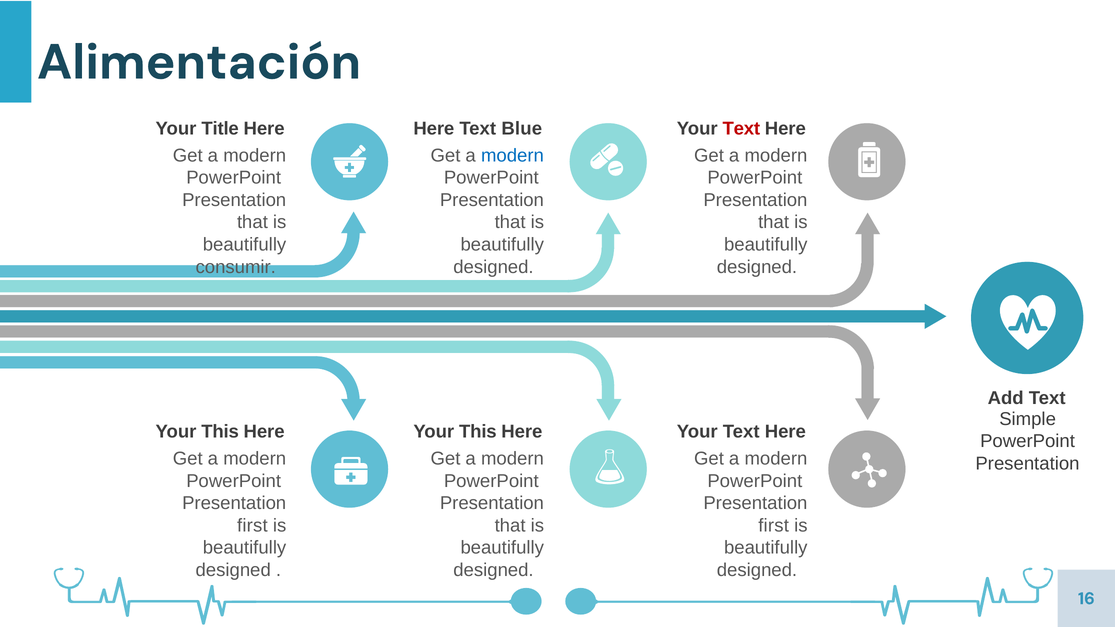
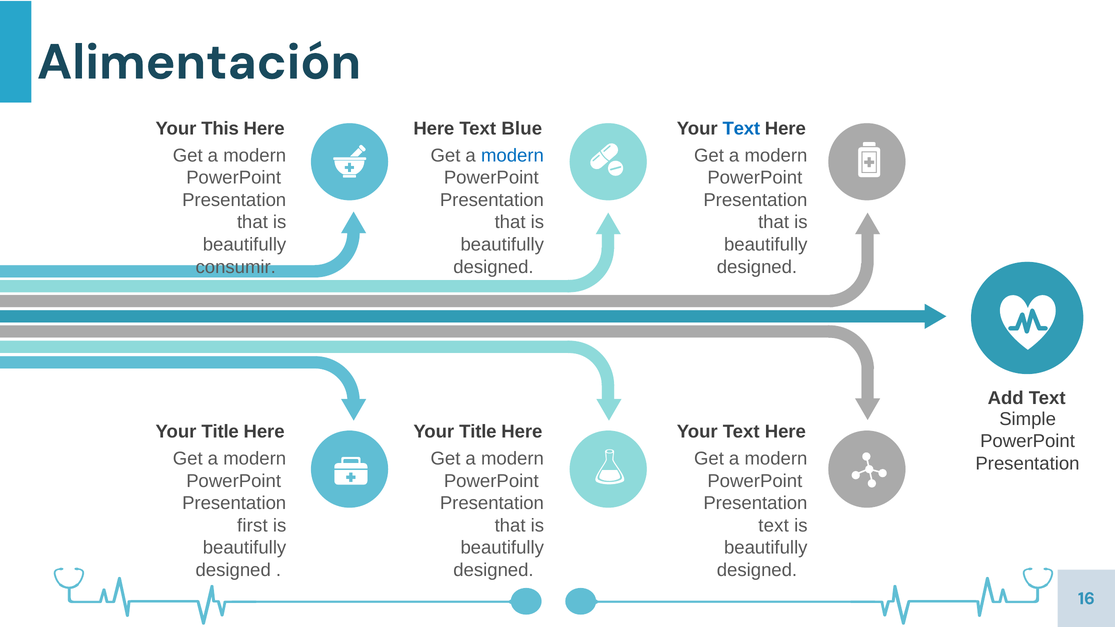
Title: Title -> This
Text at (741, 129) colour: red -> blue
This at (220, 432): This -> Title
This at (478, 432): This -> Title
first at (774, 526): first -> text
